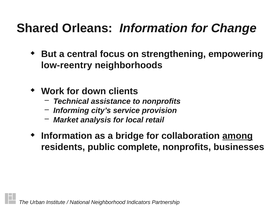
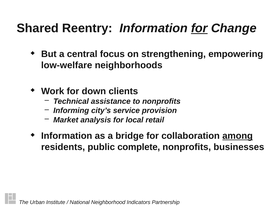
Orleans: Orleans -> Reentry
for at (199, 28) underline: none -> present
low-reentry: low-reentry -> low-welfare
